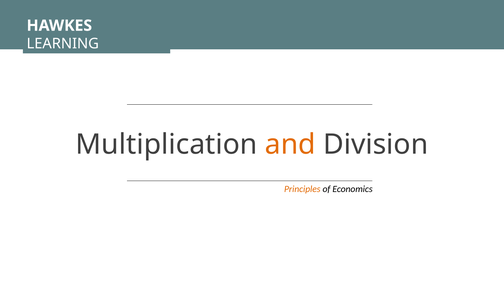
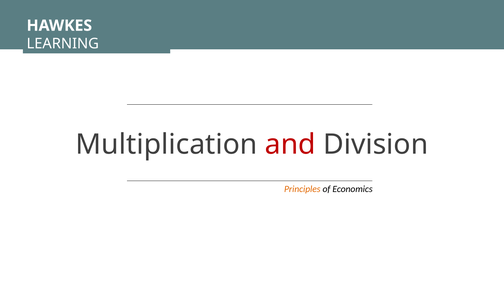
and colour: orange -> red
